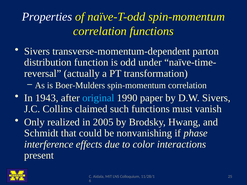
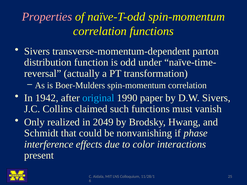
Properties colour: white -> pink
1943: 1943 -> 1942
2005: 2005 -> 2049
